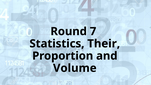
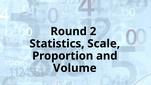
7: 7 -> 2
Their: Their -> Scale
